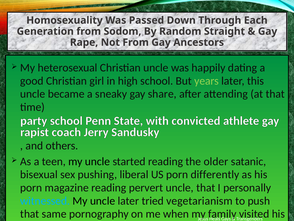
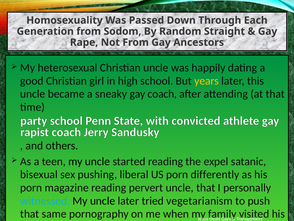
years colour: light green -> yellow
gay share: share -> coach
older: older -> expel
